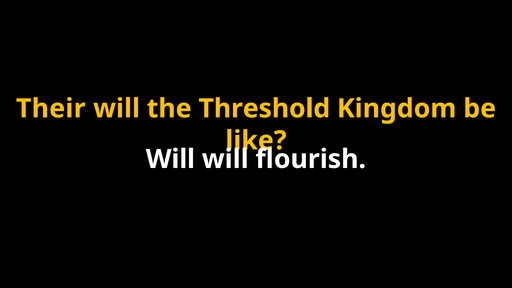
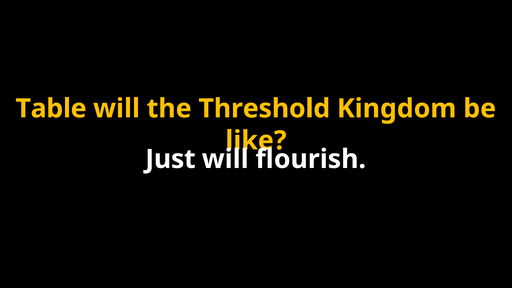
Their: Their -> Table
Will at (170, 159): Will -> Just
